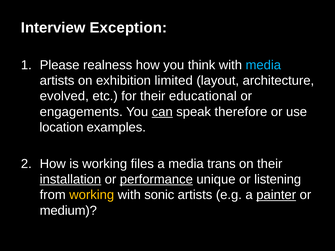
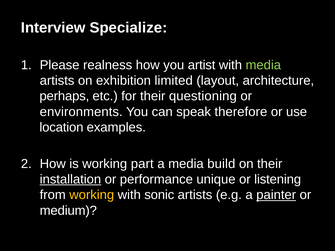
Exception: Exception -> Specialize
think: think -> artist
media at (263, 65) colour: light blue -> light green
evolved: evolved -> perhaps
educational: educational -> questioning
engagements: engagements -> environments
can underline: present -> none
files: files -> part
trans: trans -> build
performance underline: present -> none
